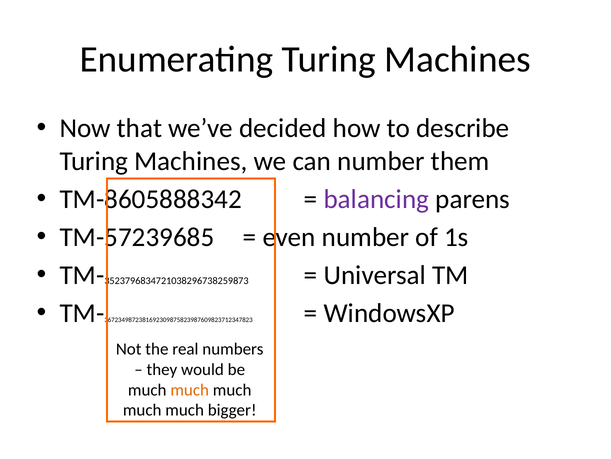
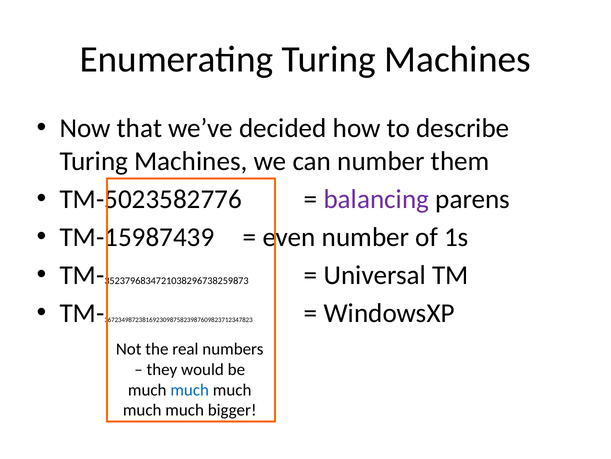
TM-8605888342: TM-8605888342 -> TM-5023582776
TM-57239685: TM-57239685 -> TM-15987439
much at (190, 389) colour: orange -> blue
